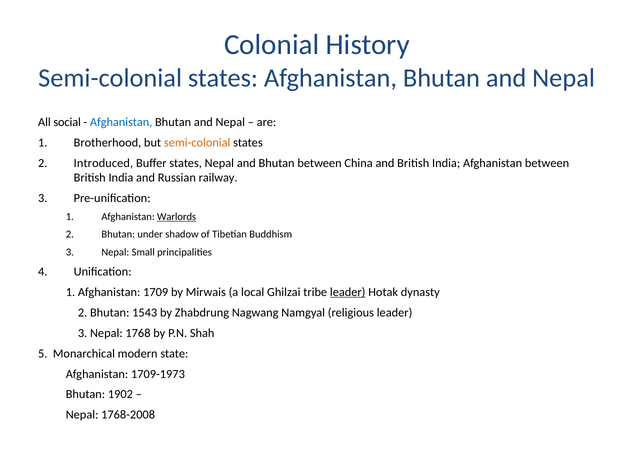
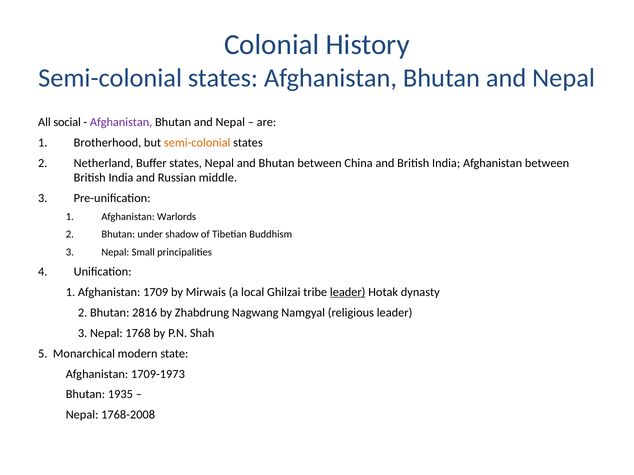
Afghanistan at (121, 122) colour: blue -> purple
Introduced: Introduced -> Netherland
railway: railway -> middle
Warlords underline: present -> none
1543: 1543 -> 2816
1902: 1902 -> 1935
